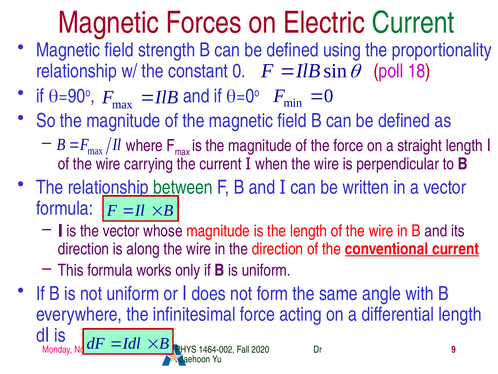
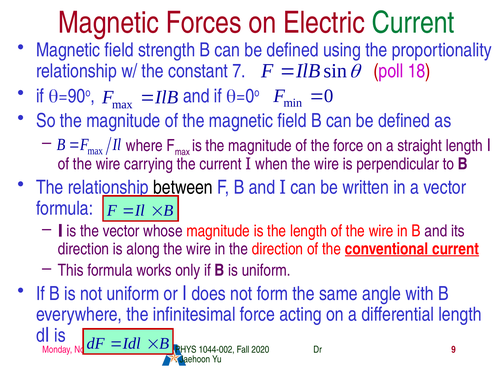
constant 0: 0 -> 7
between colour: green -> black
1464-002: 1464-002 -> 1044-002
